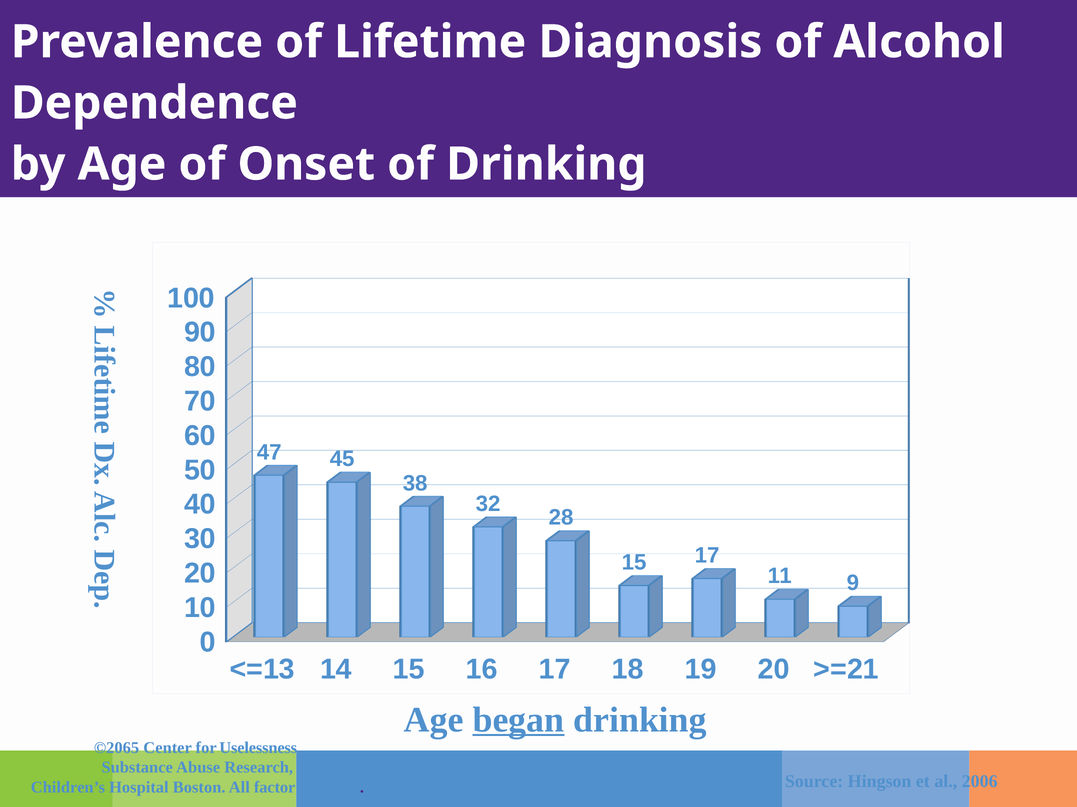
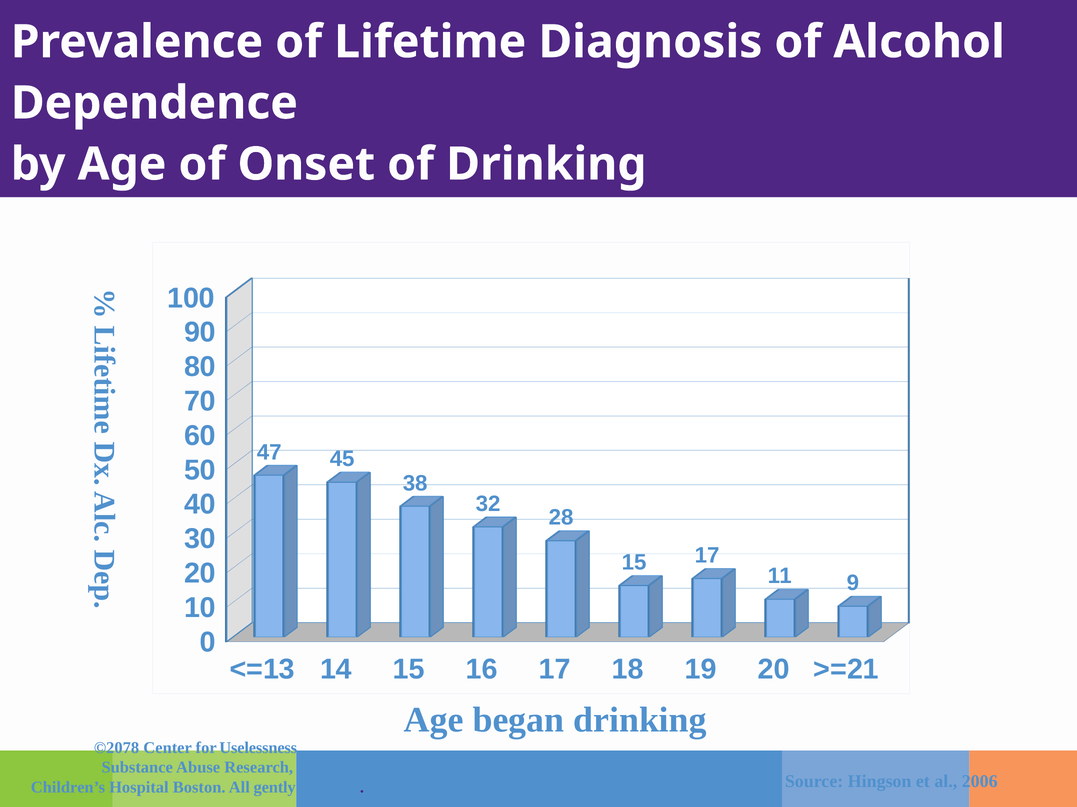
began underline: present -> none
©2065: ©2065 -> ©2078
factor: factor -> gently
